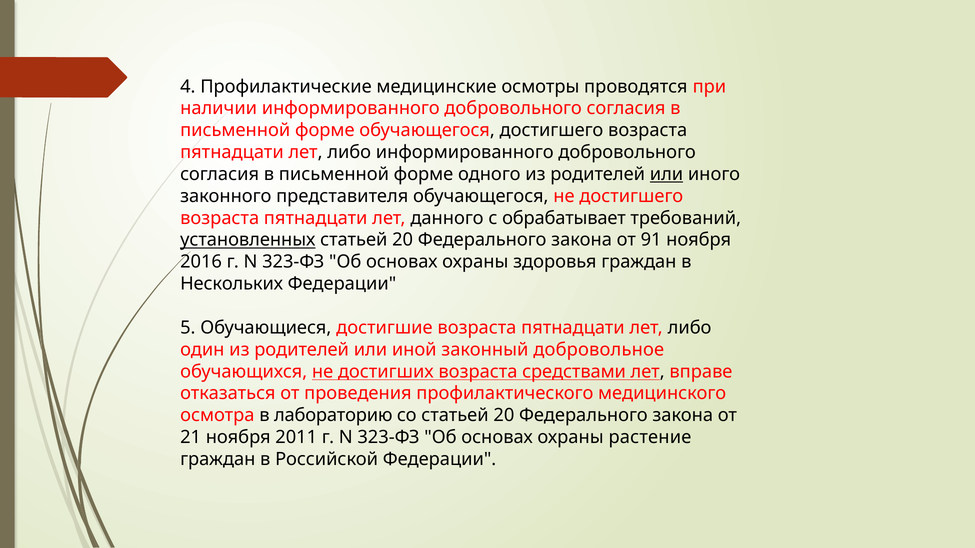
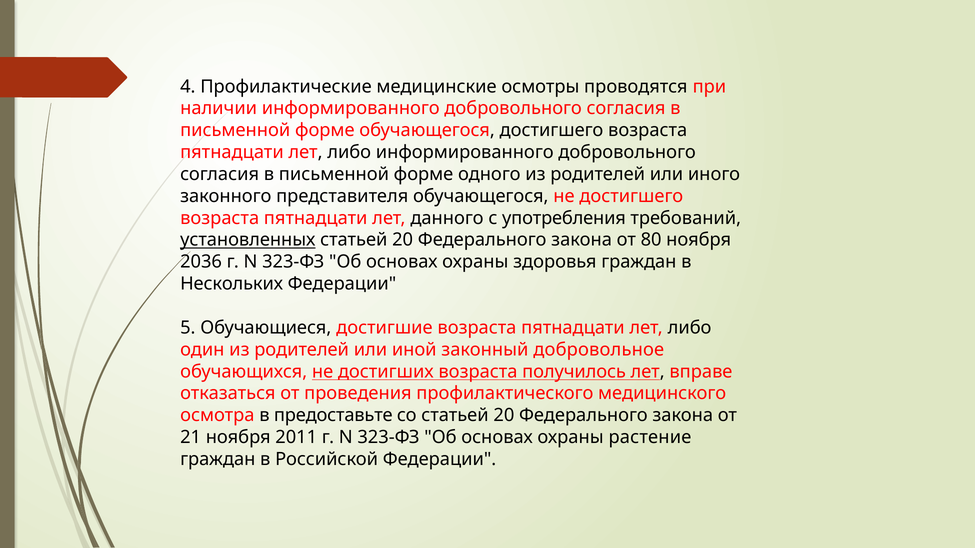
или at (667, 174) underline: present -> none
обрабатывает: обрабатывает -> употребления
91: 91 -> 80
2016: 2016 -> 2036
средствами: средствами -> получилось
лабораторию: лабораторию -> предоставьте
